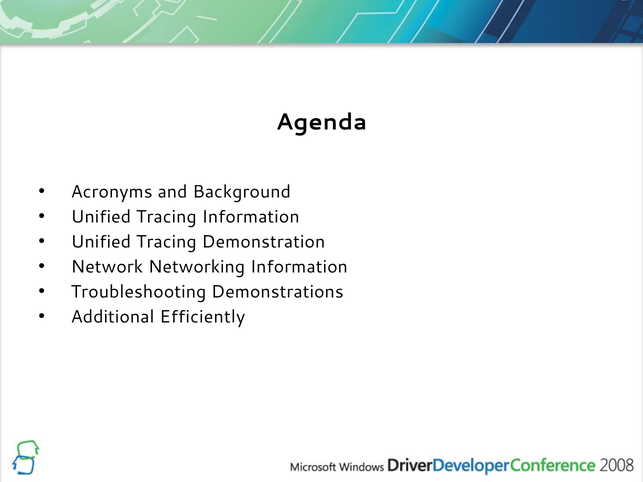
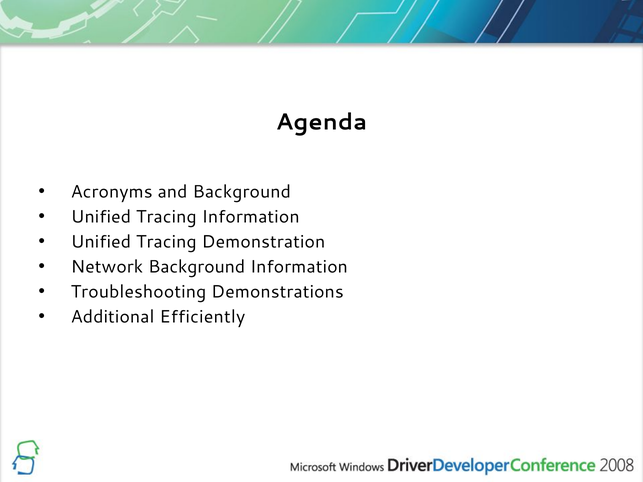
Network Networking: Networking -> Background
